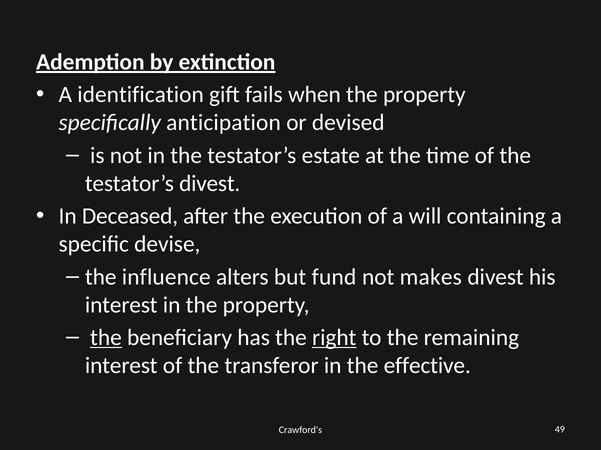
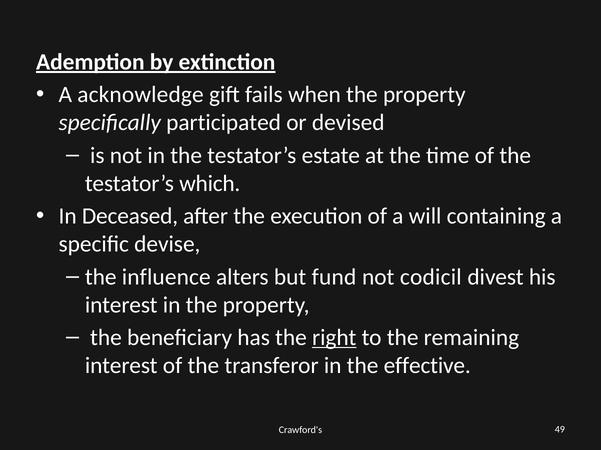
identification: identification -> acknowledge
anticipation: anticipation -> participated
testator’s divest: divest -> which
makes: makes -> codicil
the at (106, 338) underline: present -> none
